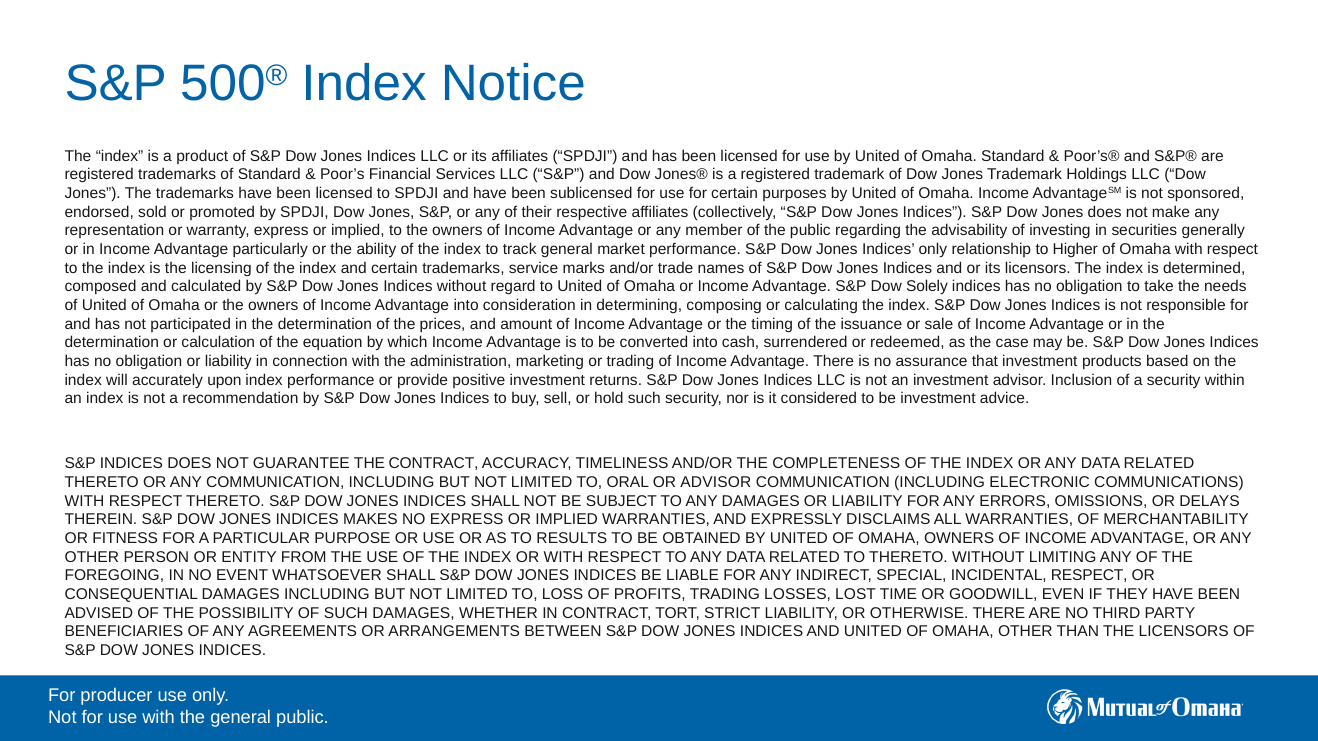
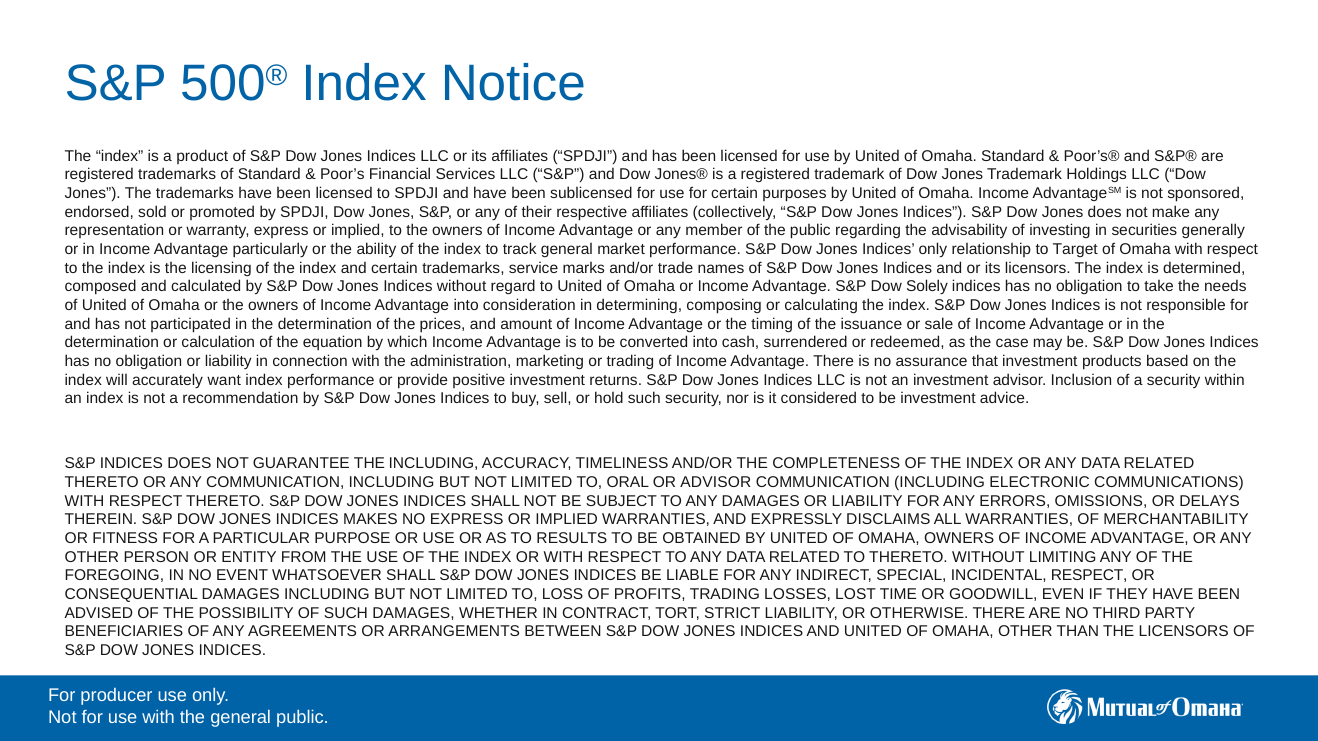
Higher: Higher -> Target
upon: upon -> want
THE CONTRACT: CONTRACT -> INCLUDING
